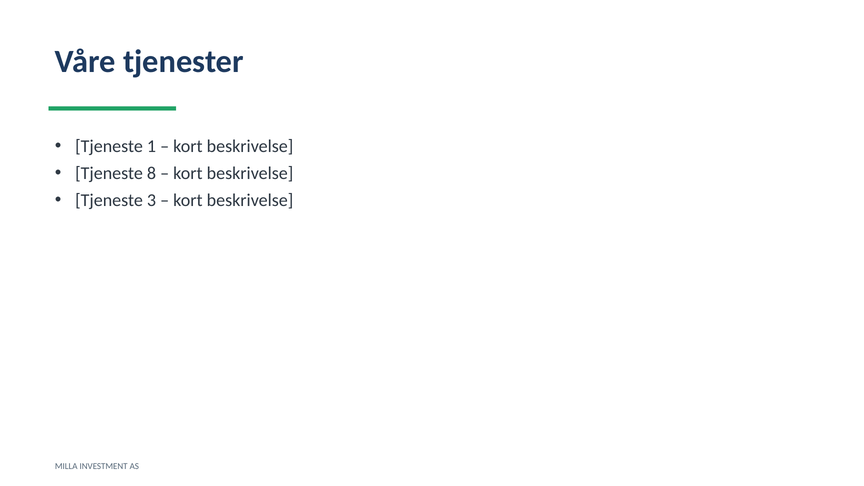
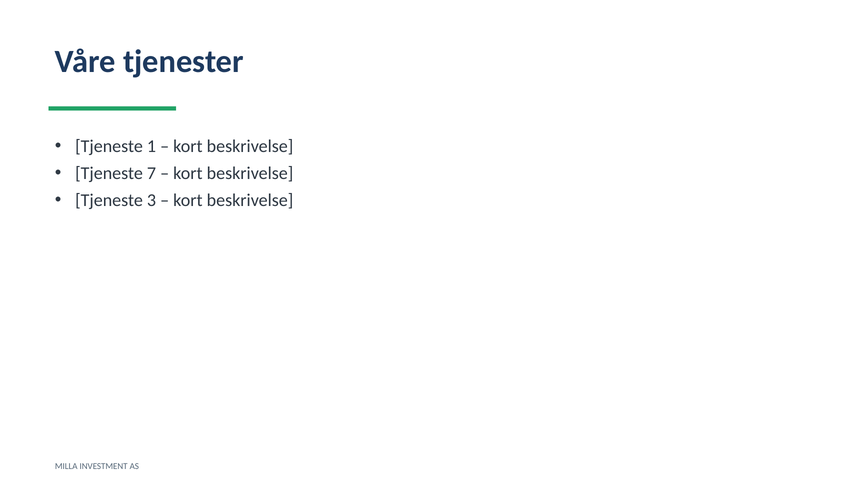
8: 8 -> 7
